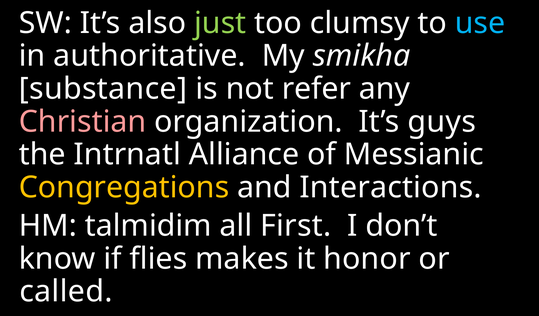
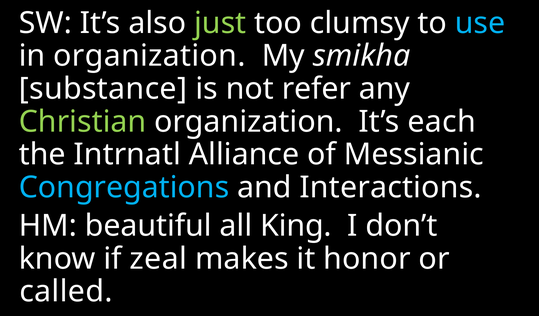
in authoritative: authoritative -> organization
Christian colour: pink -> light green
guys: guys -> each
Congregations colour: yellow -> light blue
talmidim: talmidim -> beautiful
First: First -> King
flies: flies -> zeal
